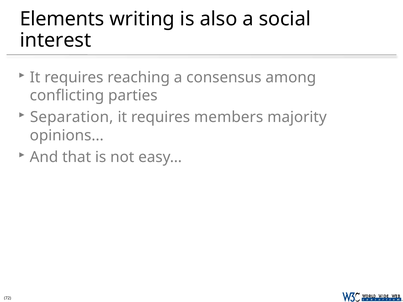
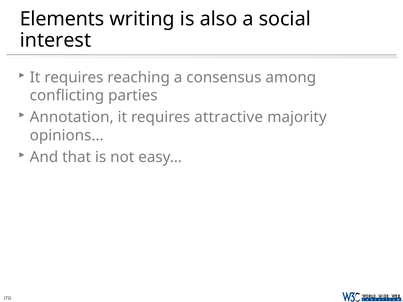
Separation: Separation -> Annotation
members: members -> attractive
